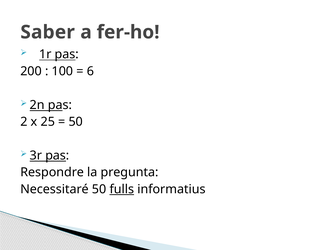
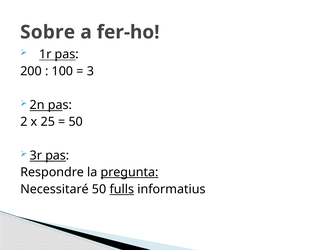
Saber: Saber -> Sobre
6: 6 -> 3
pregunta underline: none -> present
